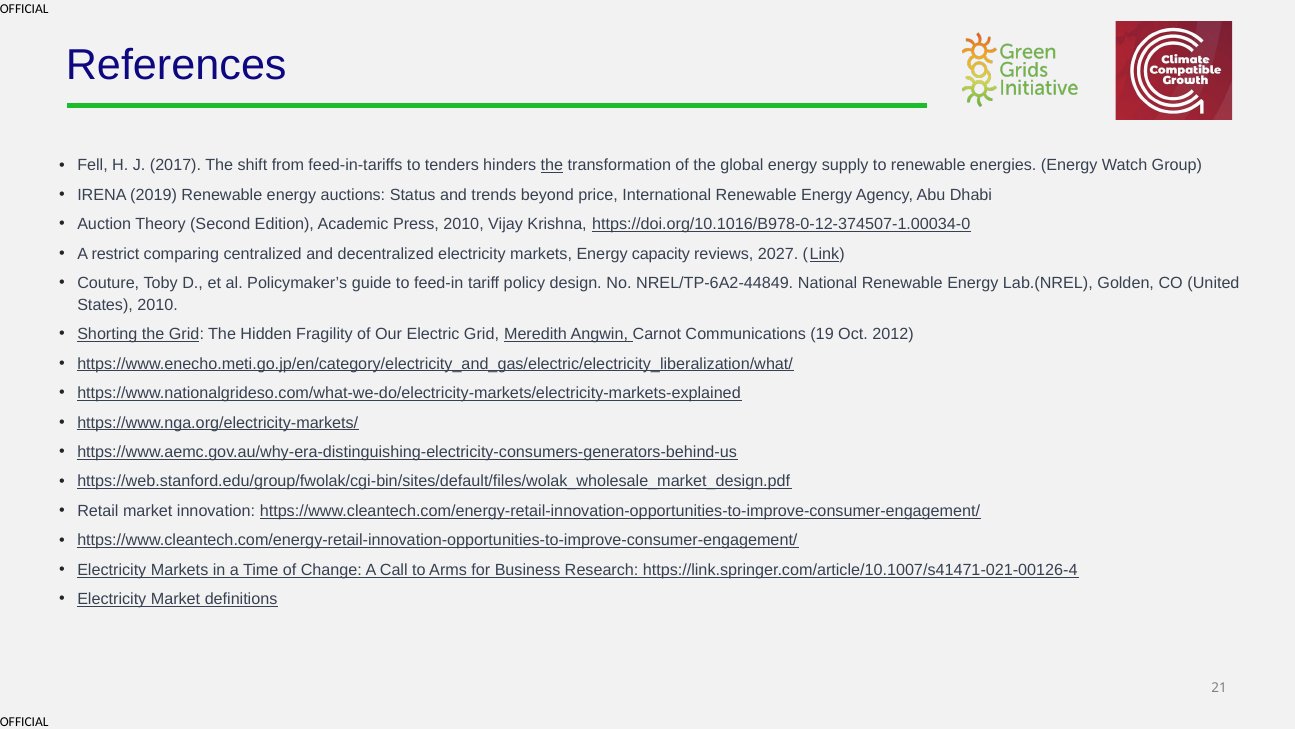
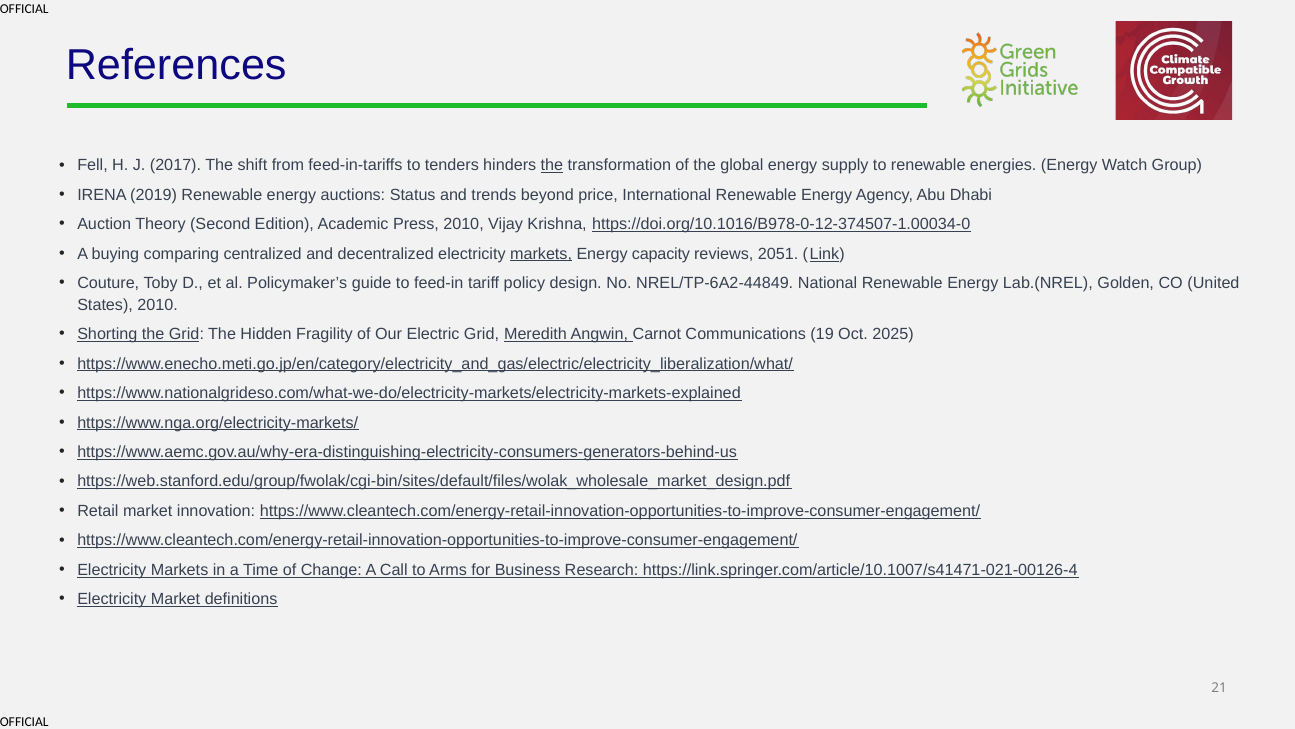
restrict: restrict -> buying
markets at (541, 254) underline: none -> present
2027: 2027 -> 2051
2012: 2012 -> 2025
